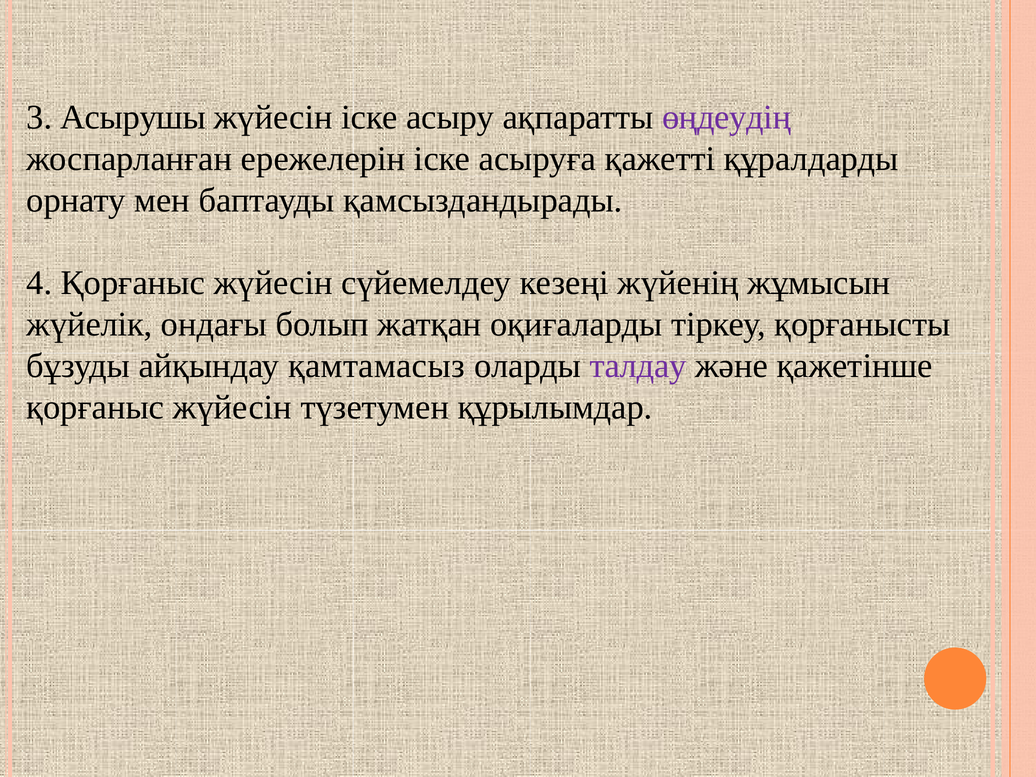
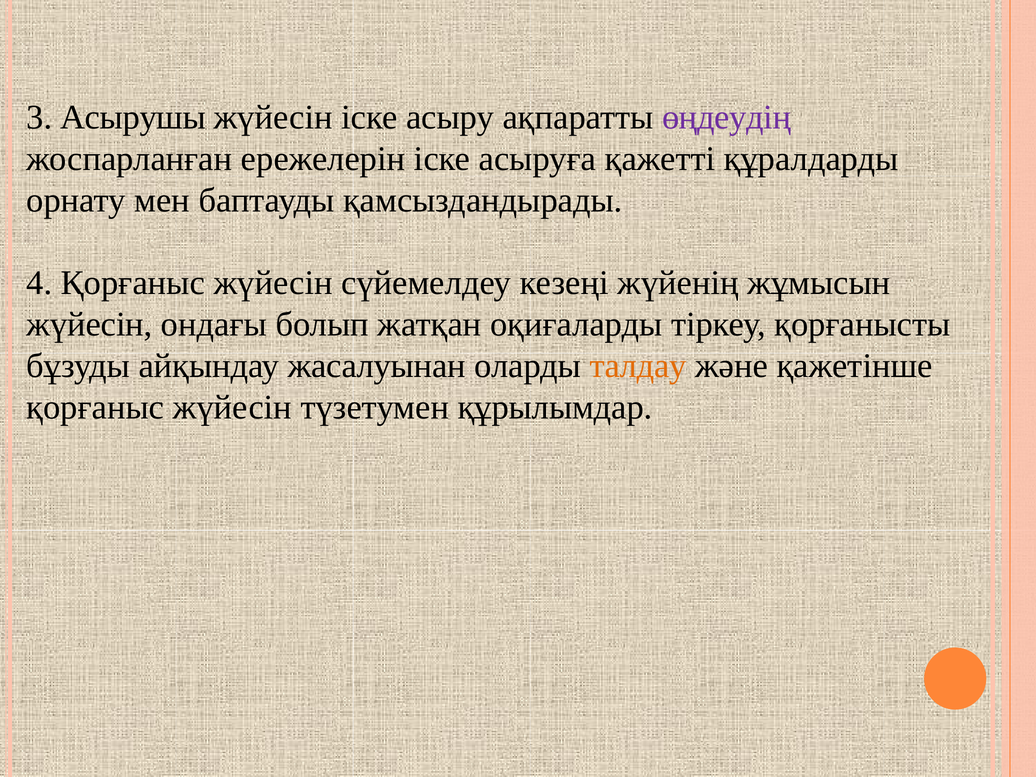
жүйелік at (89, 324): жүйелік -> жүйесін
қамтамасыз: қамтамасыз -> жасалуынан
талдау colour: purple -> orange
